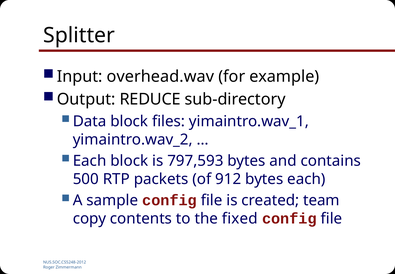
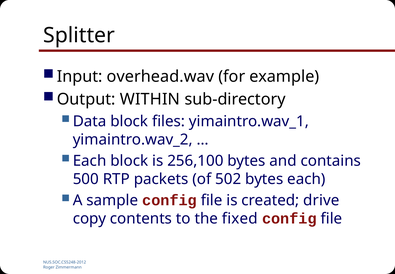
REDUCE: REDUCE -> WITHIN
797,593: 797,593 -> 256,100
912: 912 -> 502
team: team -> drive
